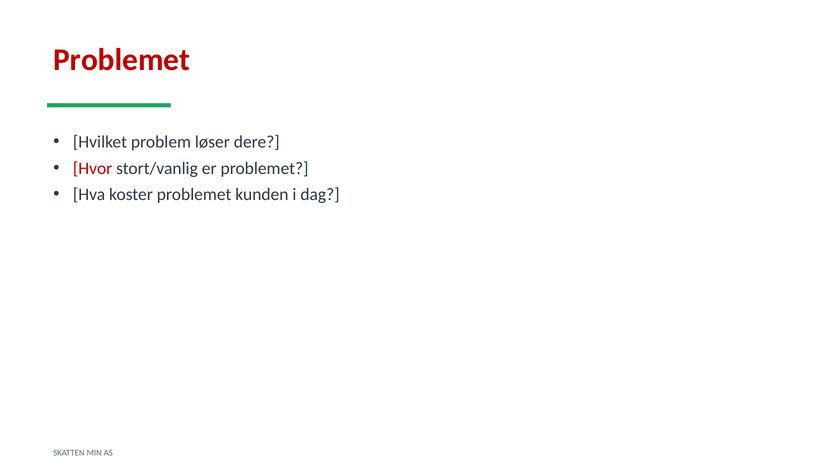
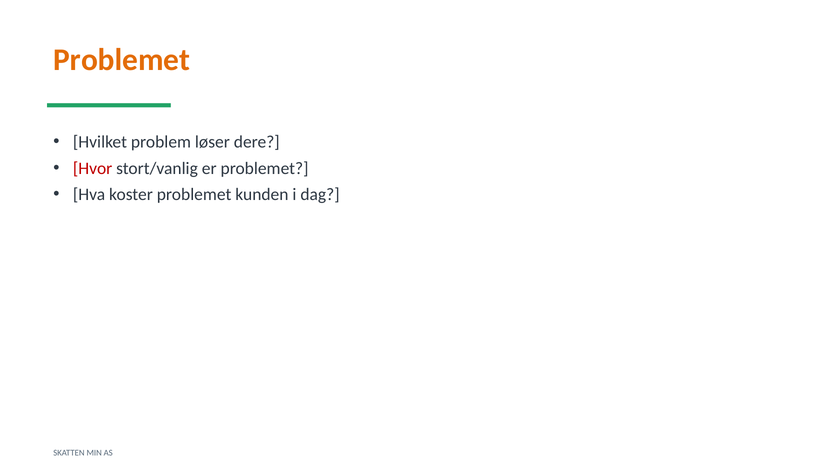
Problemet at (122, 60) colour: red -> orange
